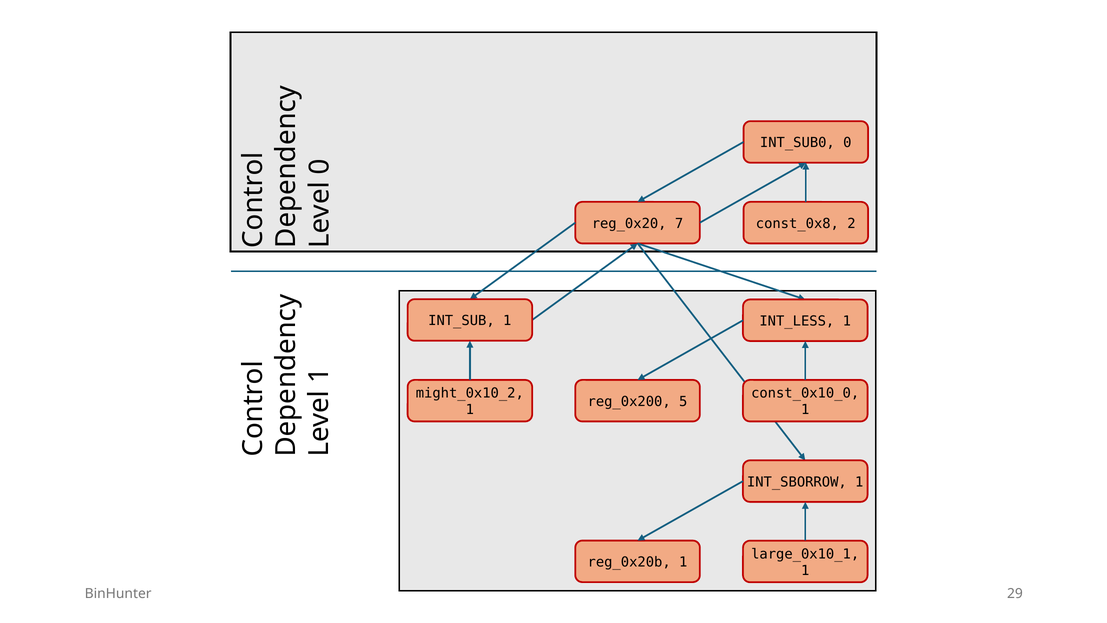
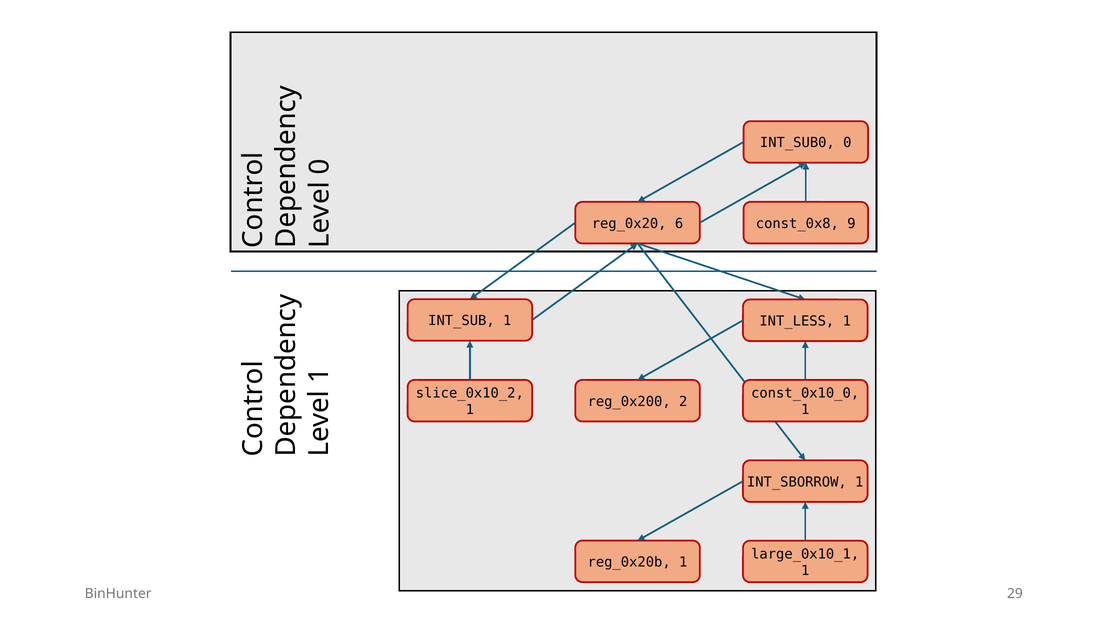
7: 7 -> 6
2: 2 -> 9
might_0x10_2: might_0x10_2 -> slice_0x10_2
5: 5 -> 2
